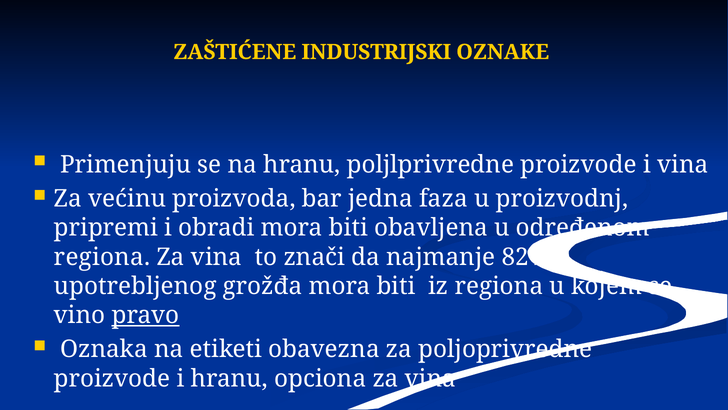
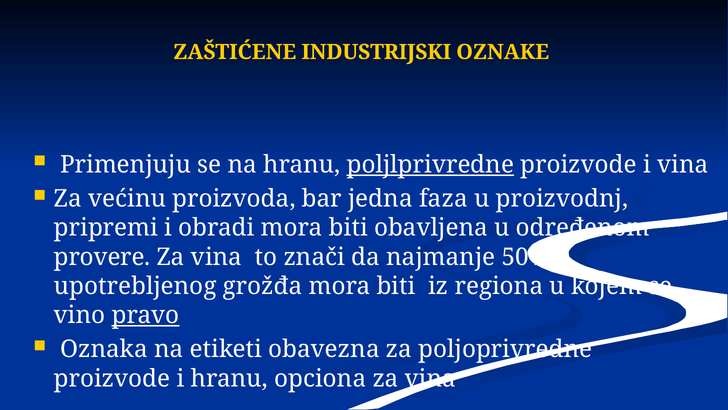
poljlprivredne underline: none -> present
regiona at (102, 257): regiona -> provere
82%: 82% -> 50%
